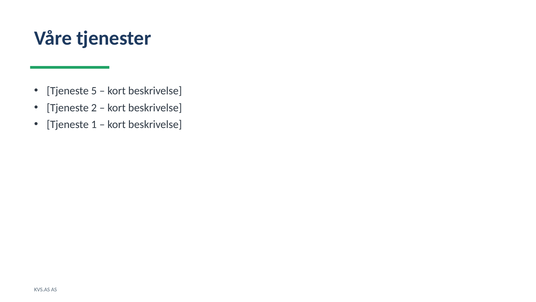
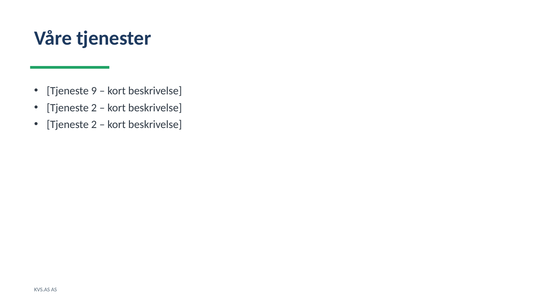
5: 5 -> 9
1 at (94, 124): 1 -> 2
